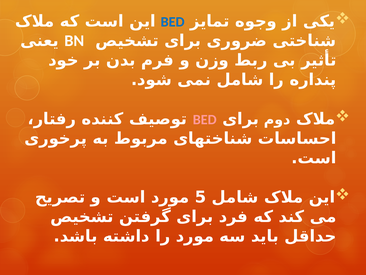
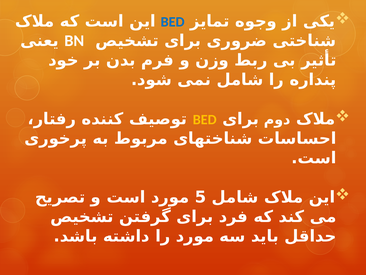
BED at (205, 119) colour: pink -> yellow
